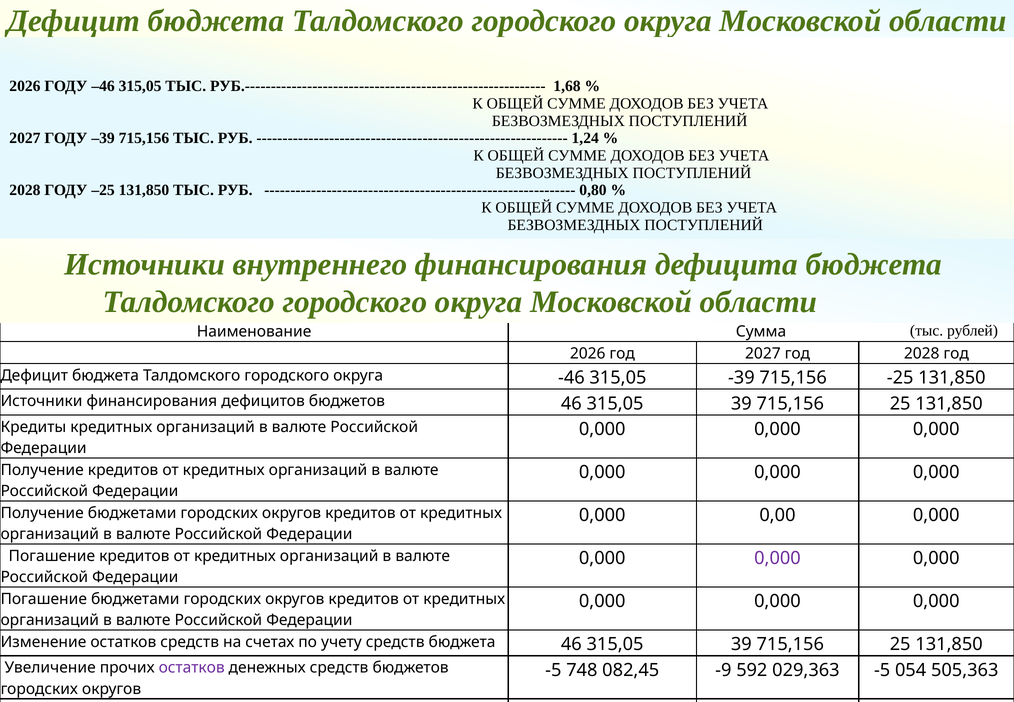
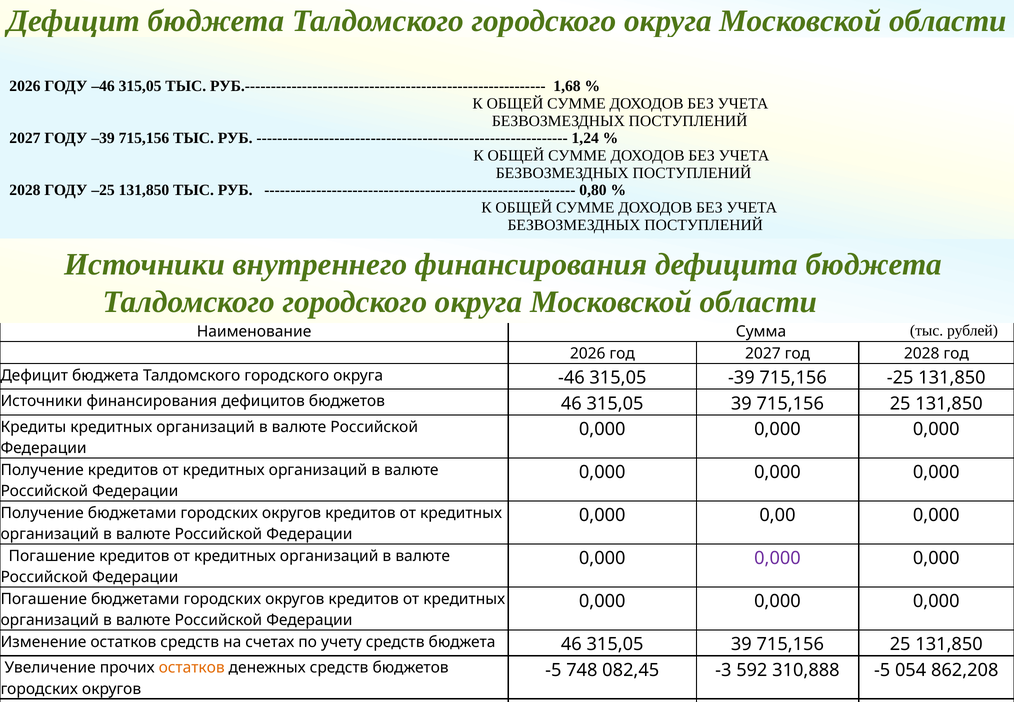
остатков at (192, 668) colour: purple -> orange
-9: -9 -> -3
029,363: 029,363 -> 310,888
505,363: 505,363 -> 862,208
